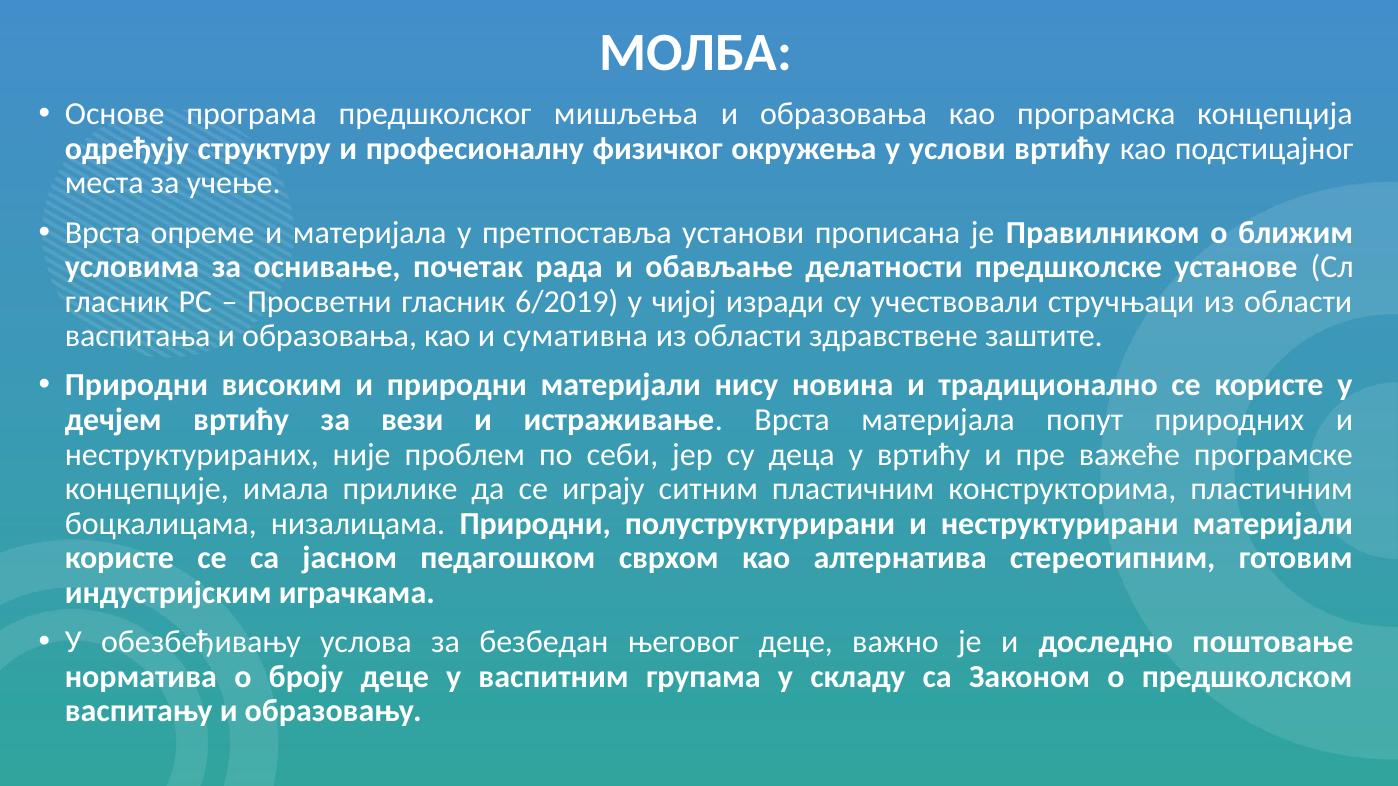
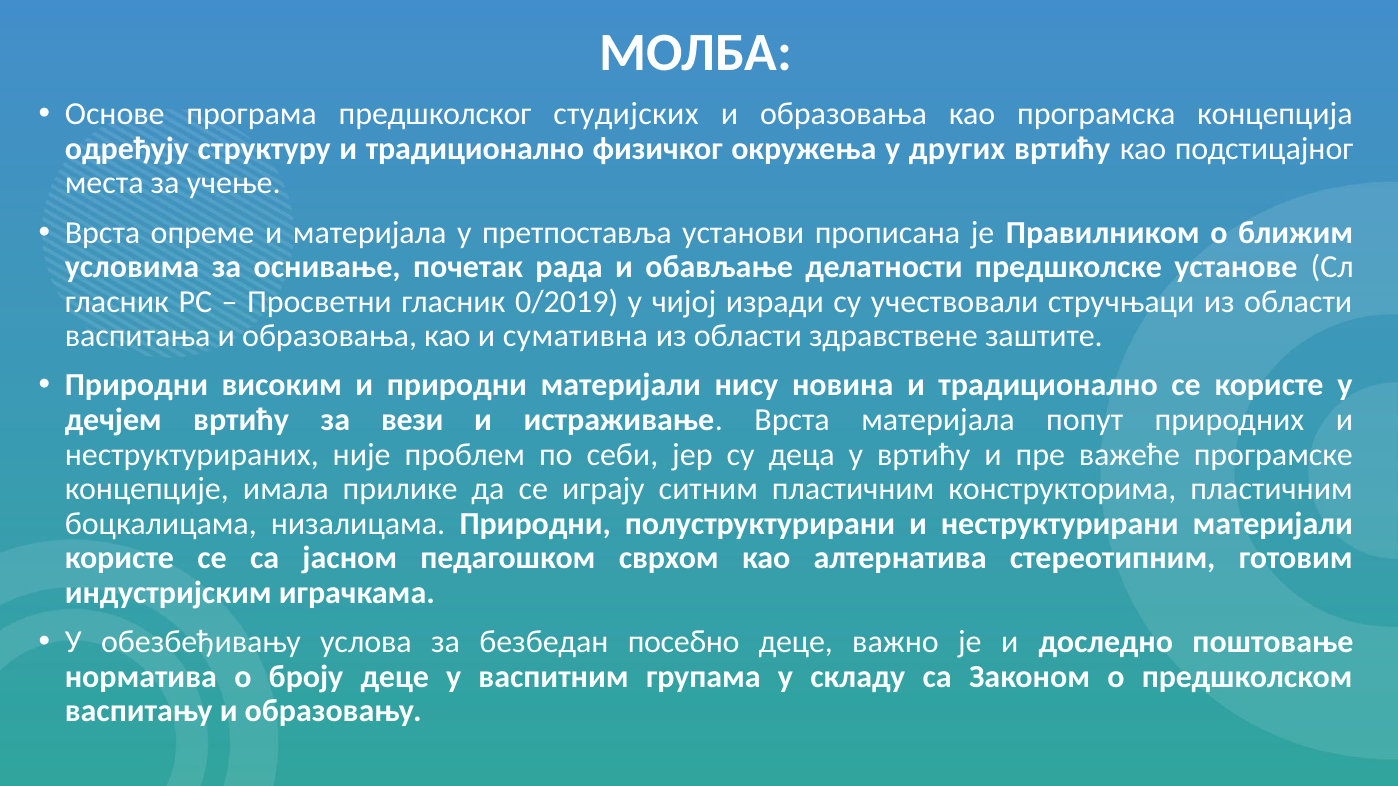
мишљења: мишљења -> студијских
структуру и професионалну: професионалну -> традиционално
услови: услови -> других
6/2019: 6/2019 -> 0/2019
његовог: његовог -> посебно
